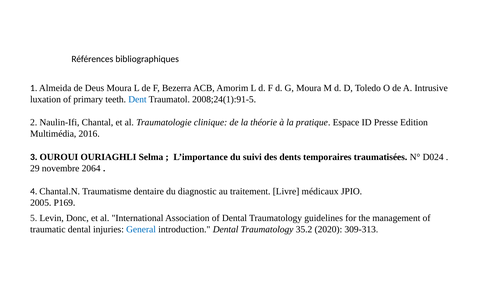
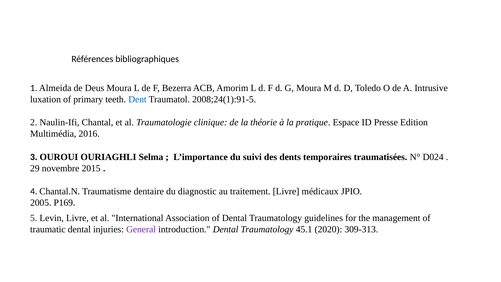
2064: 2064 -> 2015
Levin Donc: Donc -> Livre
General colour: blue -> purple
35.2: 35.2 -> 45.1
